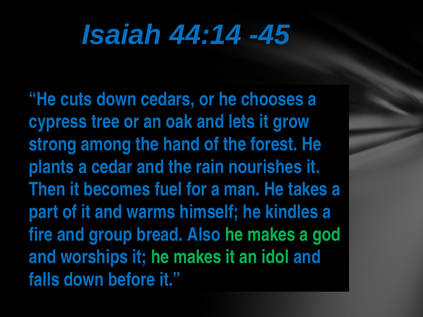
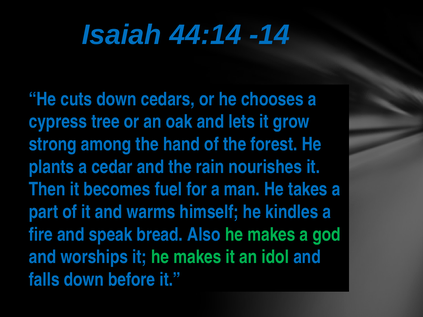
-45: -45 -> -14
group: group -> speak
